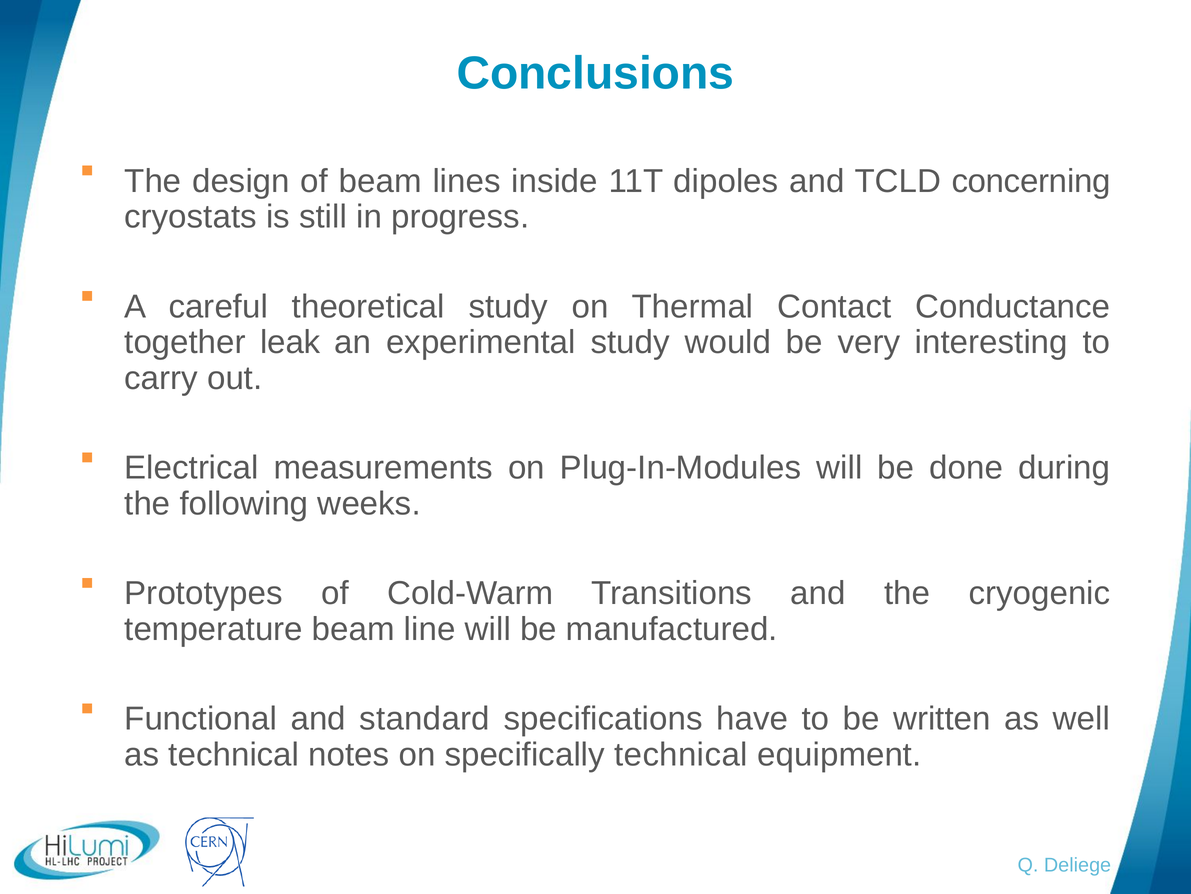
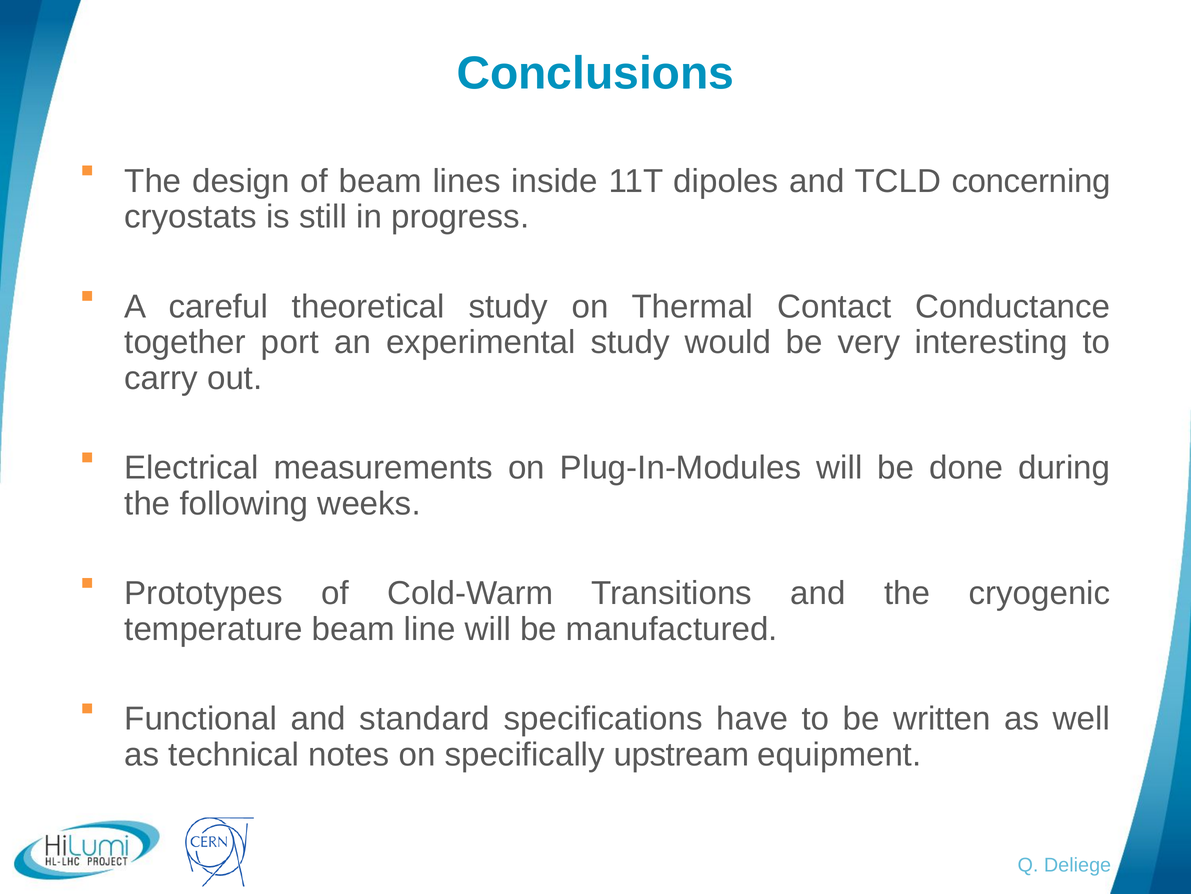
leak: leak -> port
specifically technical: technical -> upstream
